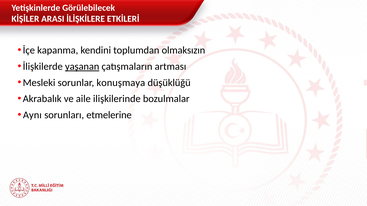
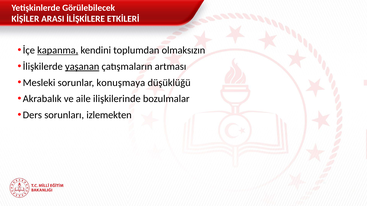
kapanma underline: none -> present
Aynı: Aynı -> Ders
etmelerine: etmelerine -> izlemekten
